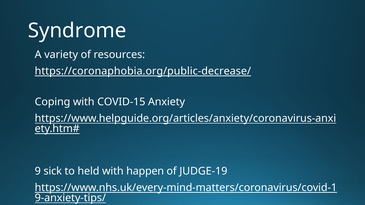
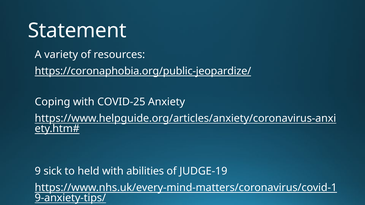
Syndrome: Syndrome -> Statement
https://coronaphobia.org/public-decrease/: https://coronaphobia.org/public-decrease/ -> https://coronaphobia.org/public-jeopardize/
COVID-15: COVID-15 -> COVID-25
happen: happen -> abilities
